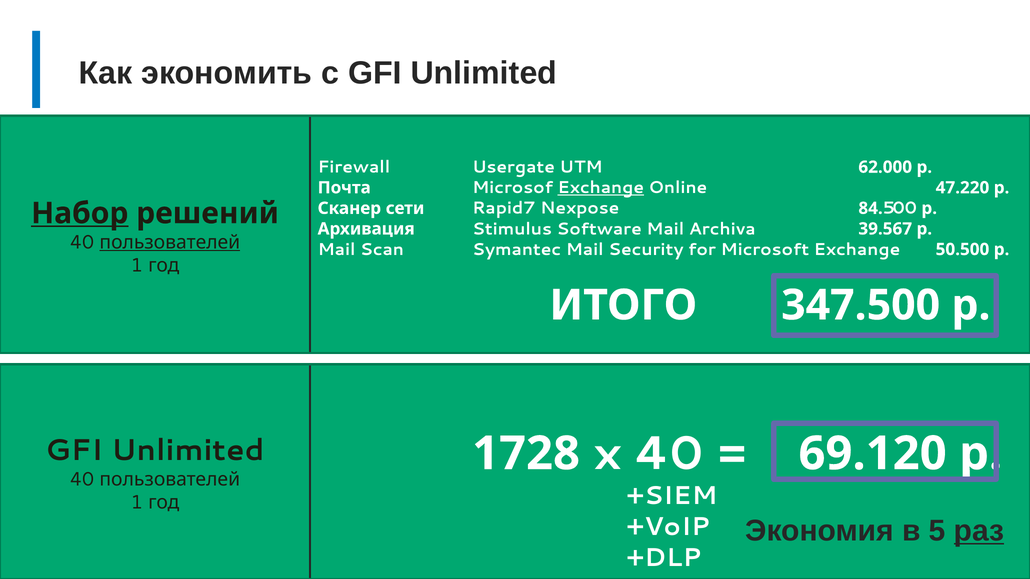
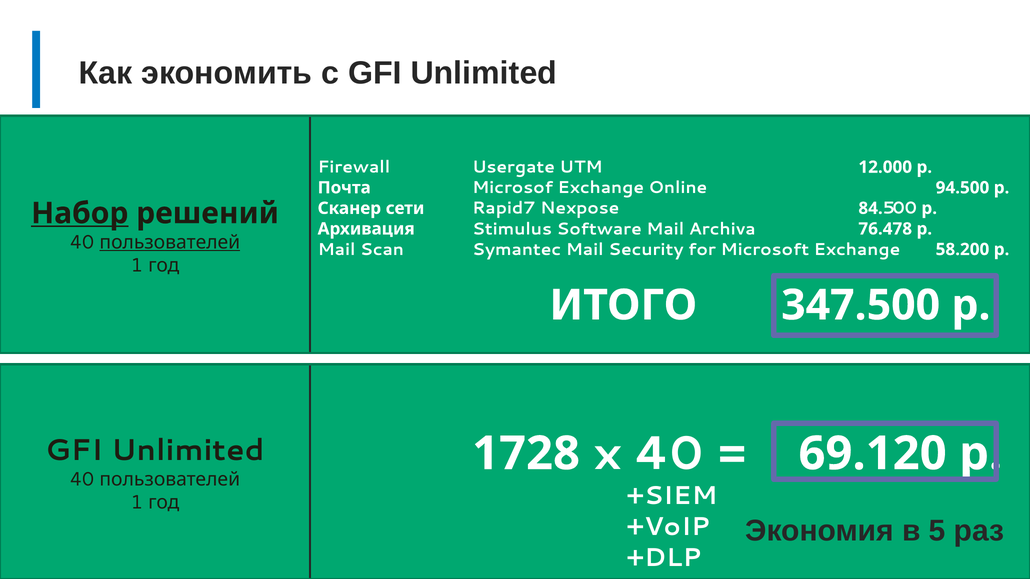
62.000: 62.000 -> 12.000
Exchange at (601, 188) underline: present -> none
47.220: 47.220 -> 94.500
39.567: 39.567 -> 76.478
50.500: 50.500 -> 58.200
раз underline: present -> none
